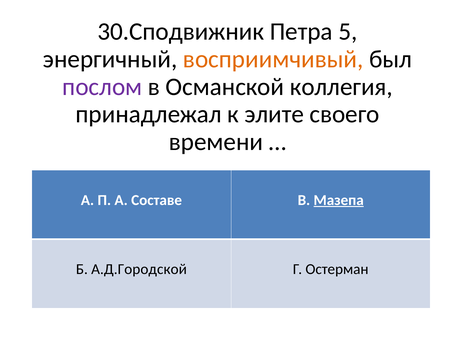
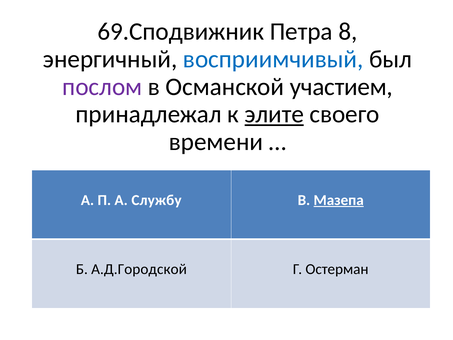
30.Сподвижник: 30.Сподвижник -> 69.Сподвижник
5: 5 -> 8
восприимчивый colour: orange -> blue
коллегия: коллегия -> участием
элите underline: none -> present
Составе: Составе -> Службу
